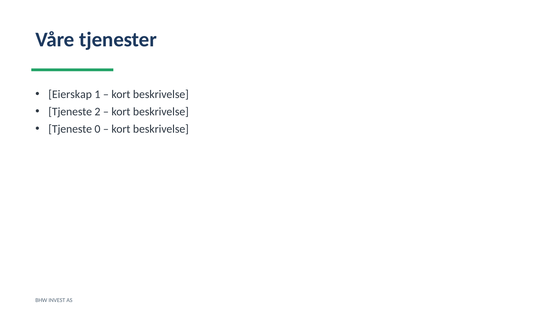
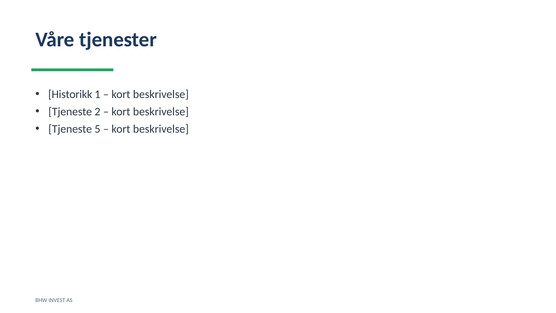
Eierskap: Eierskap -> Historikk
0: 0 -> 5
